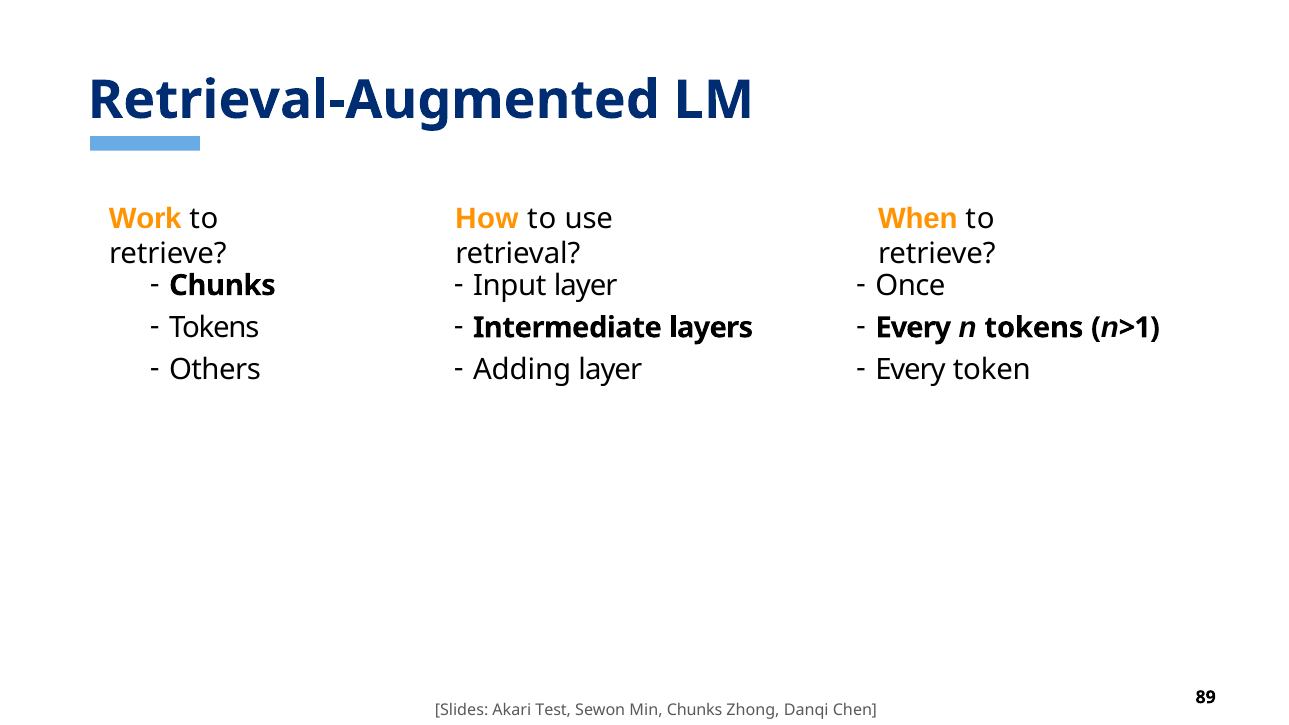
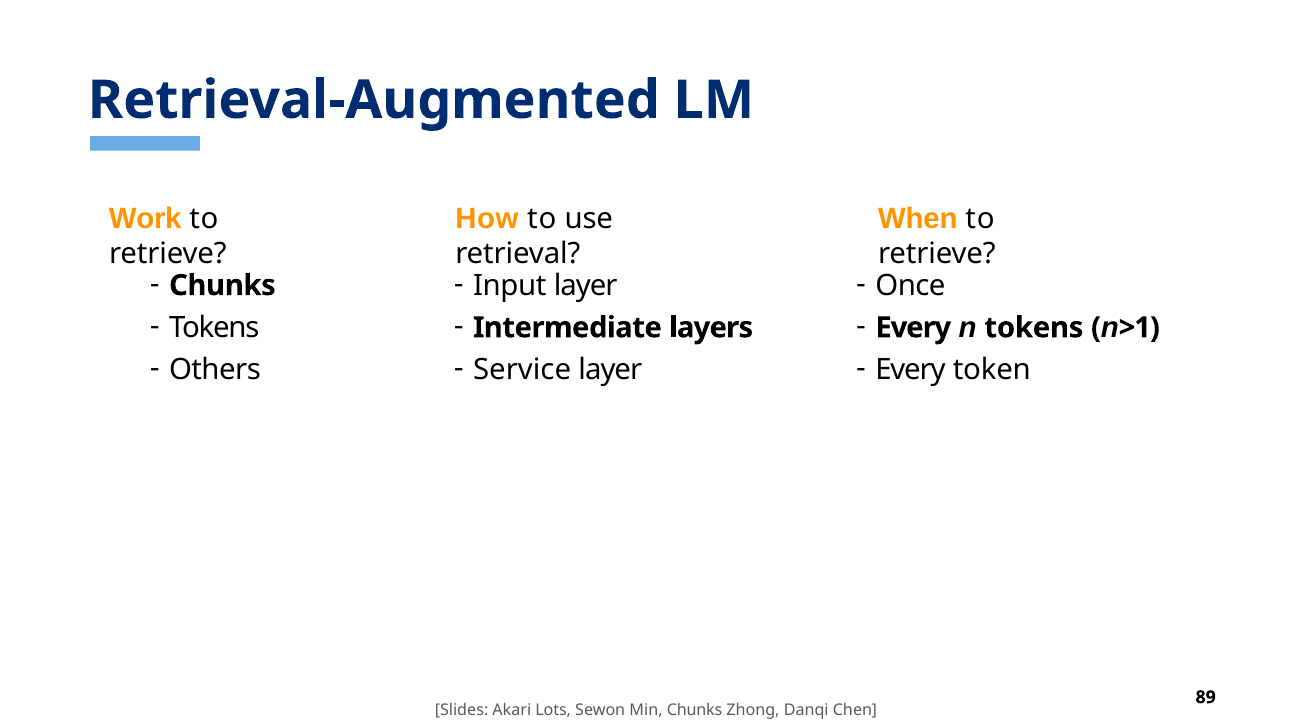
Adding: Adding -> Service
Test: Test -> Lots
